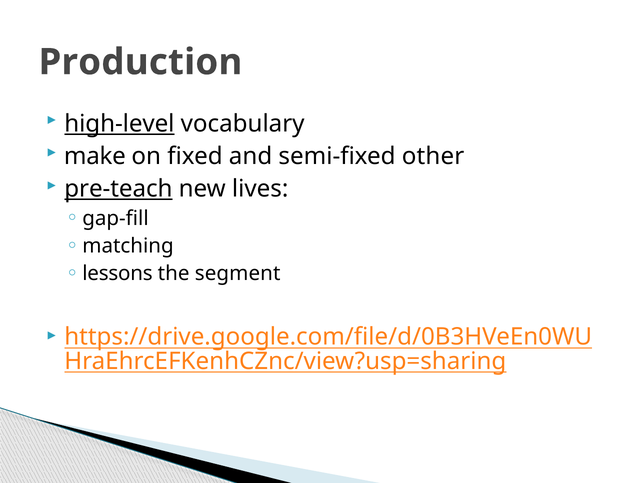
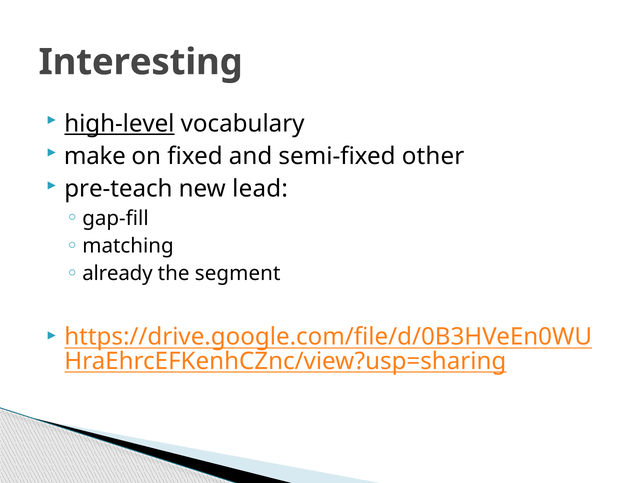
Production: Production -> Interesting
pre-teach underline: present -> none
lives: lives -> lead
lessons: lessons -> already
